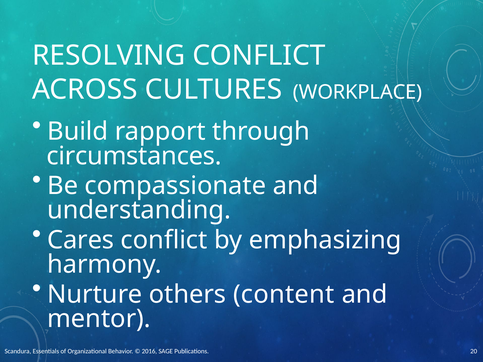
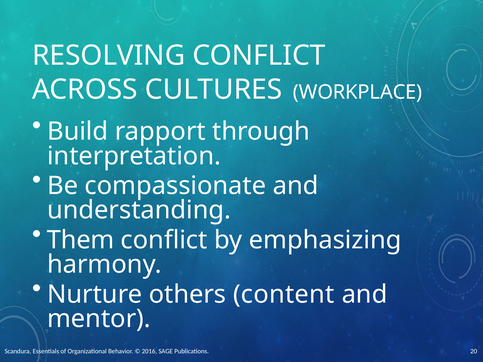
circumstances: circumstances -> interpretation
Cares: Cares -> Them
